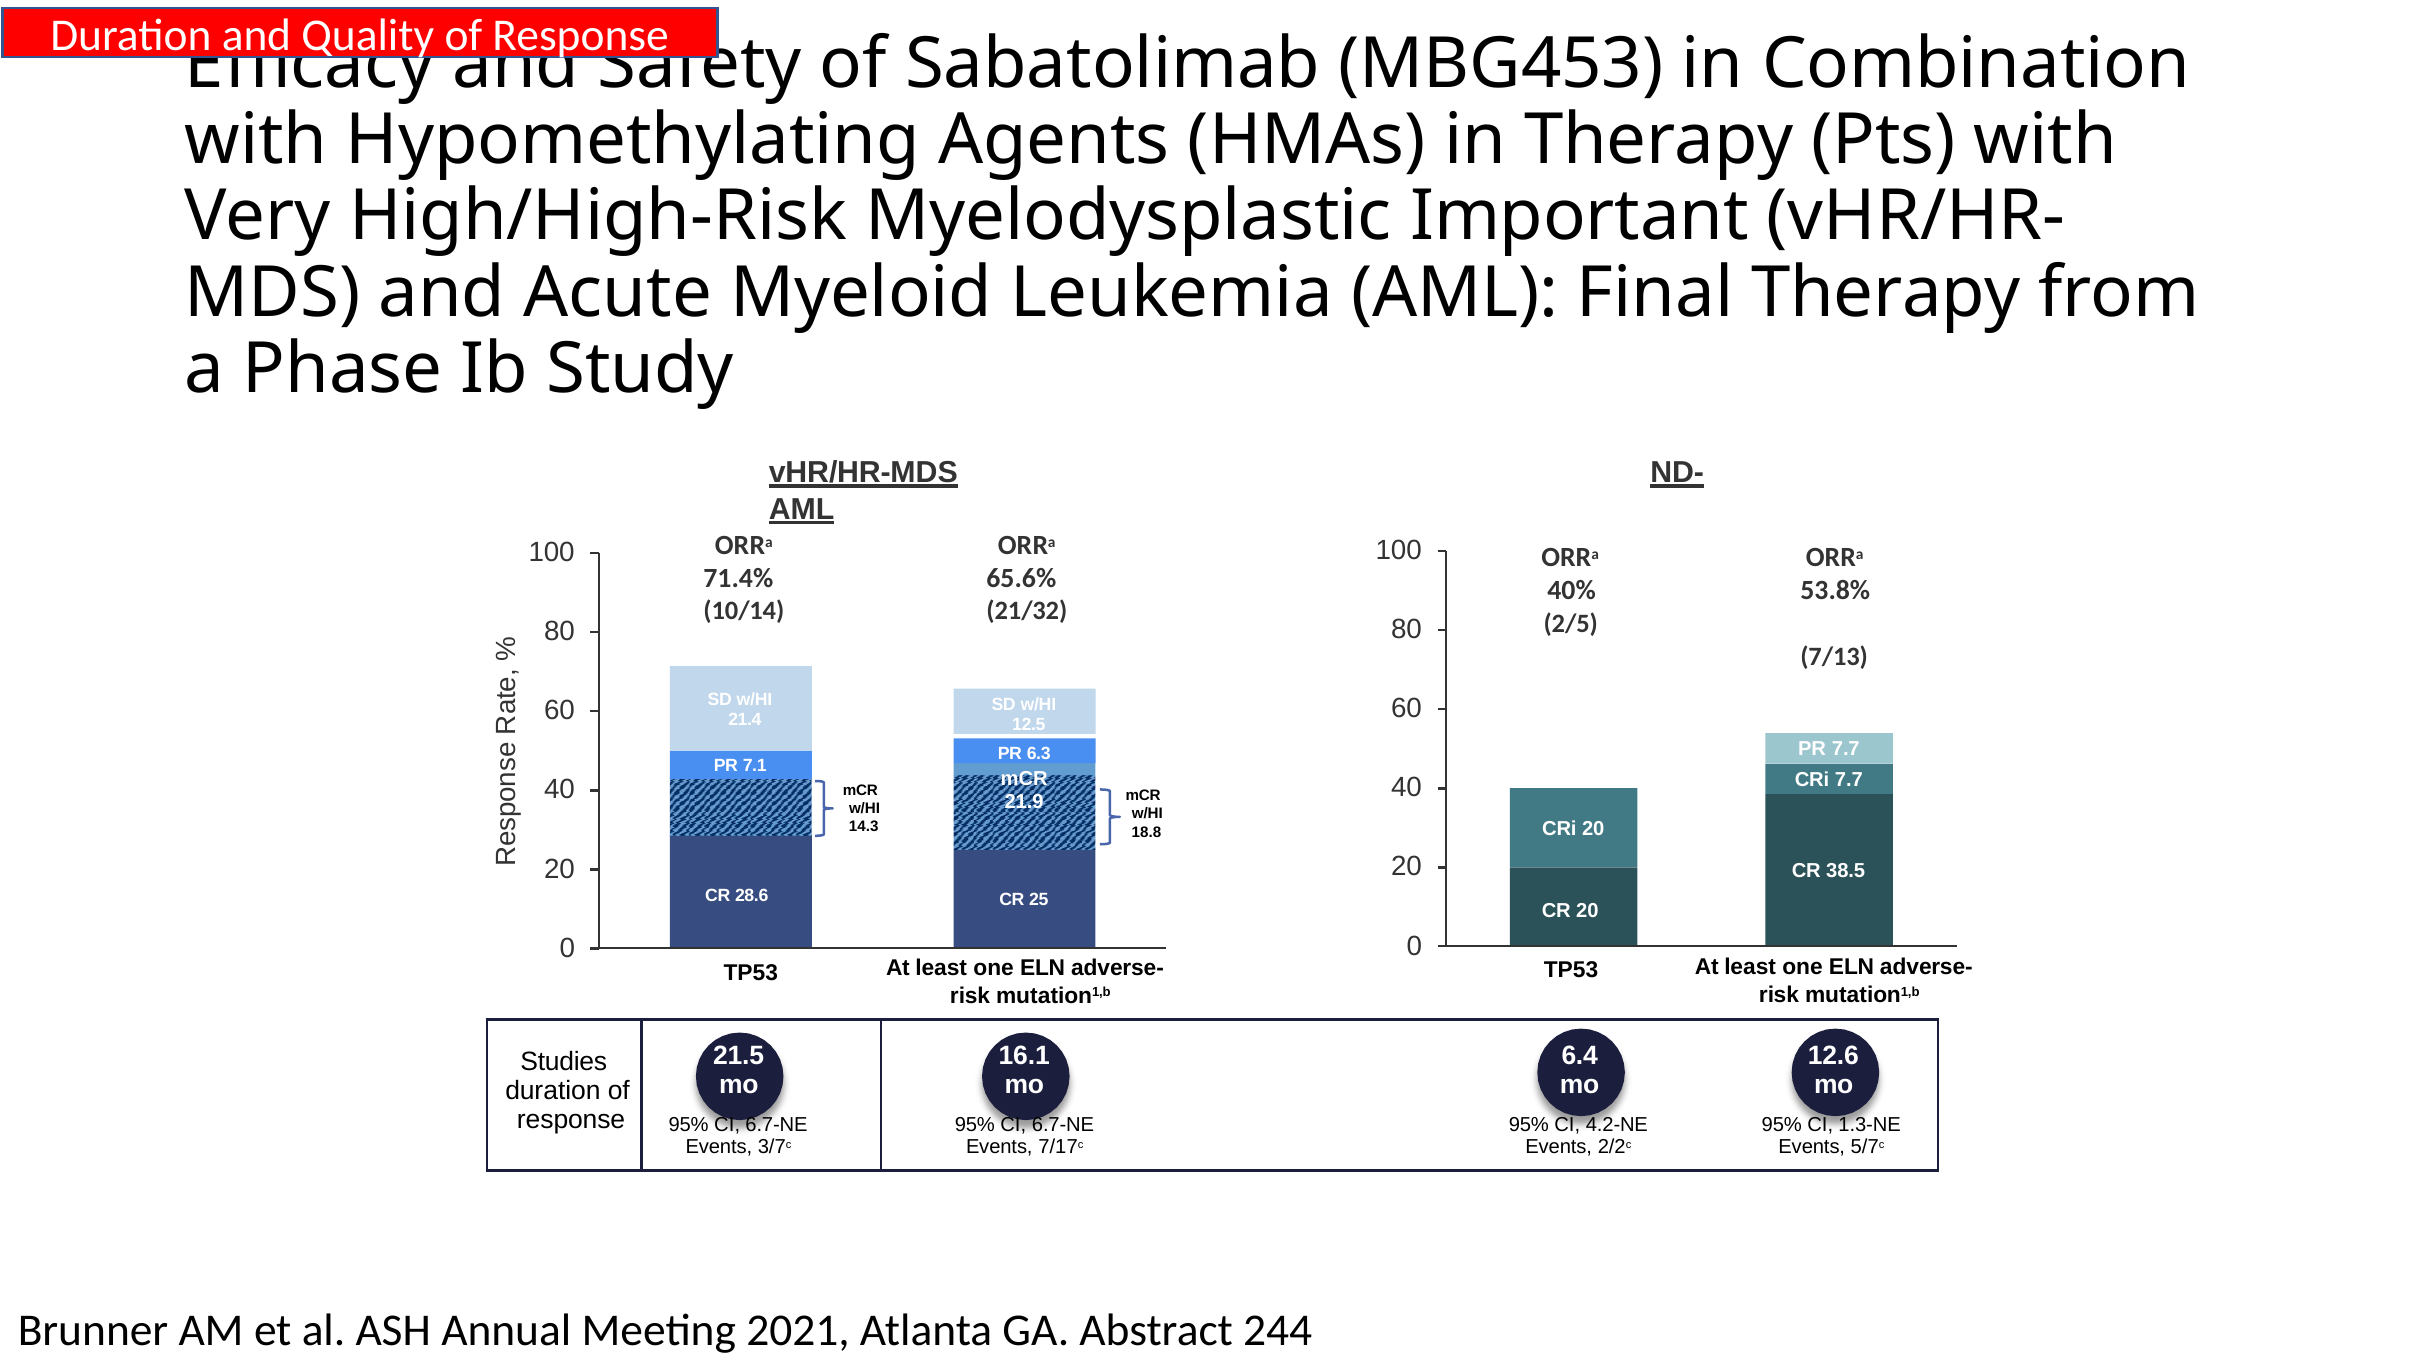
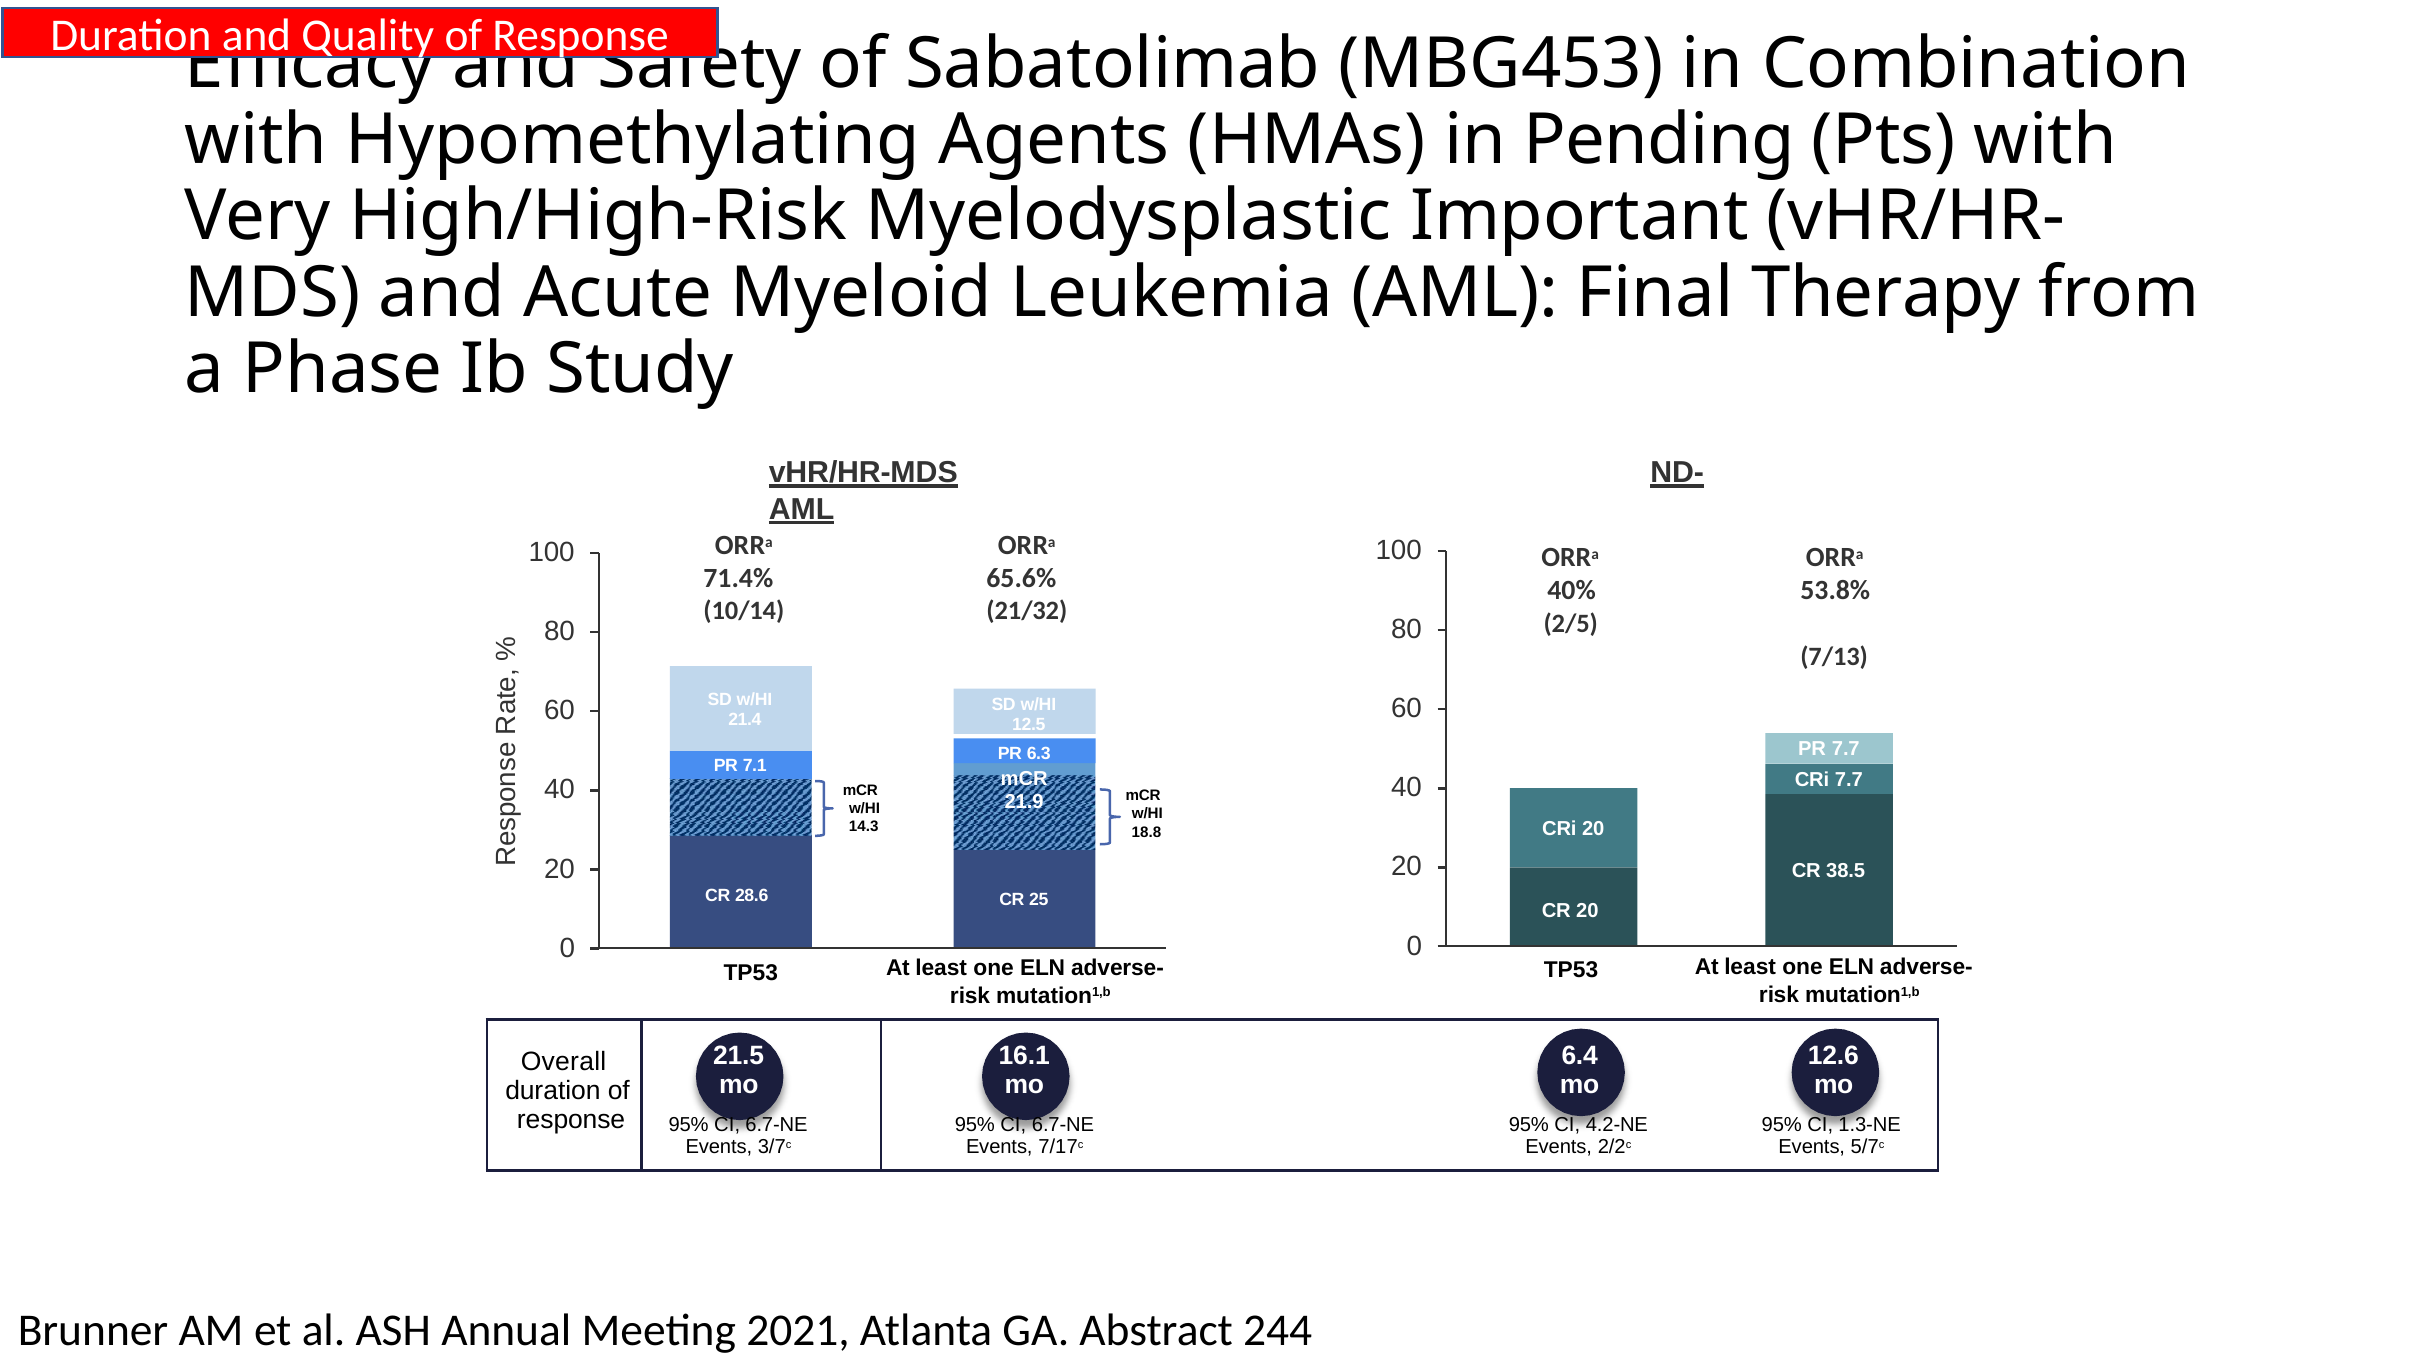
in Therapy: Therapy -> Pending
Studies: Studies -> Overall
